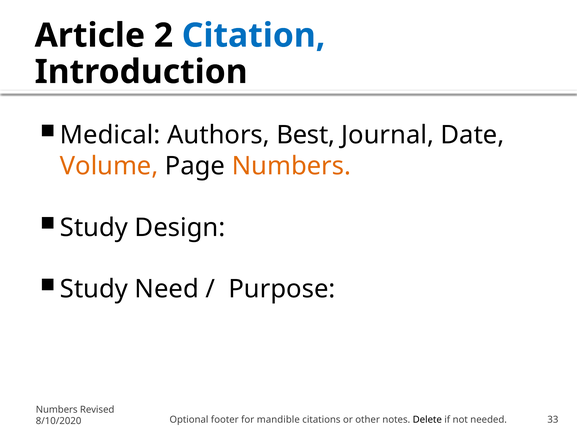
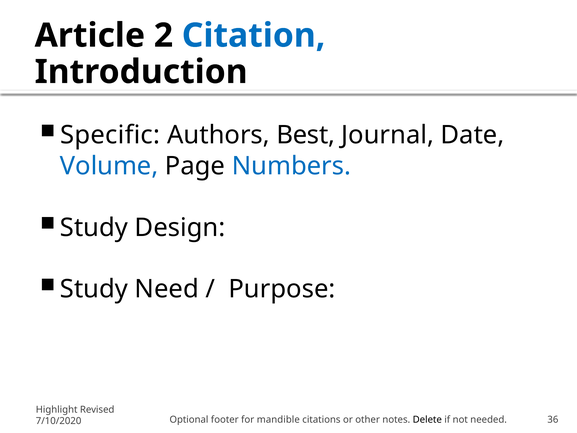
Medical: Medical -> Specific
Volume colour: orange -> blue
Numbers at (291, 166) colour: orange -> blue
Numbers at (57, 409): Numbers -> Highlight
33: 33 -> 36
8/10/2020: 8/10/2020 -> 7/10/2020
